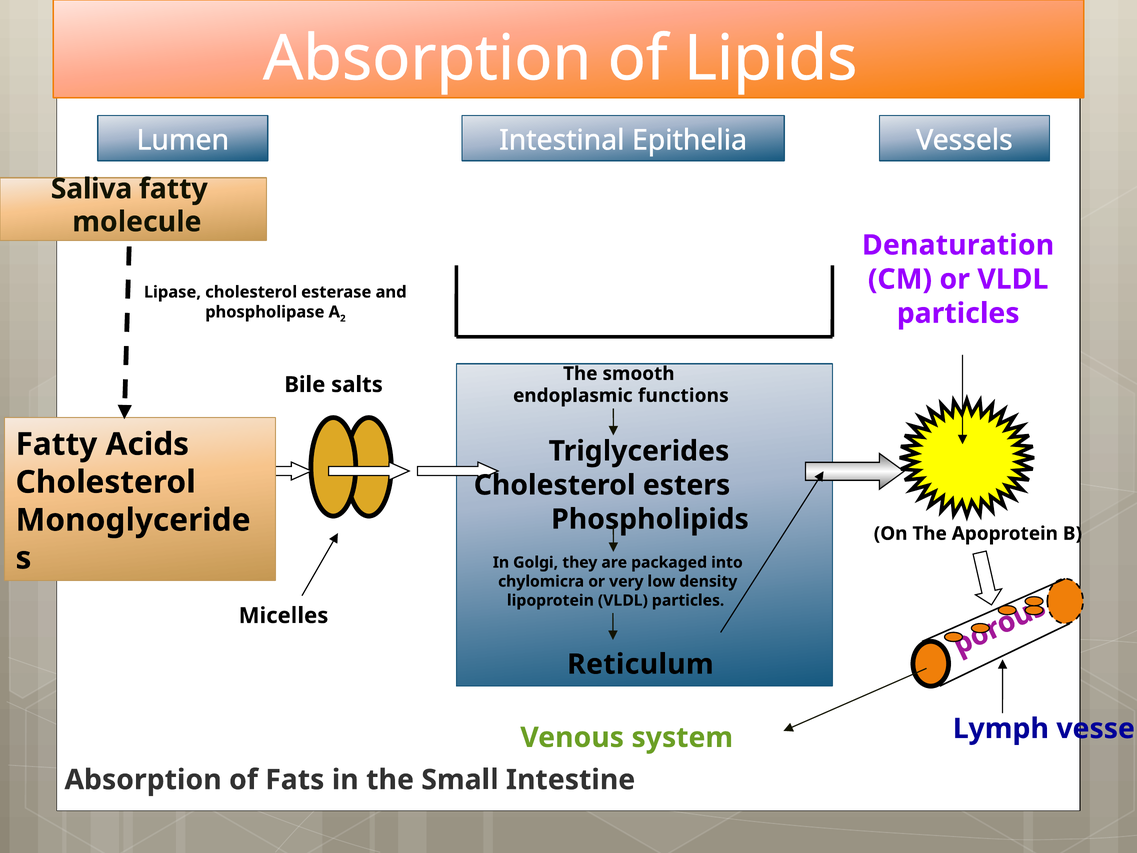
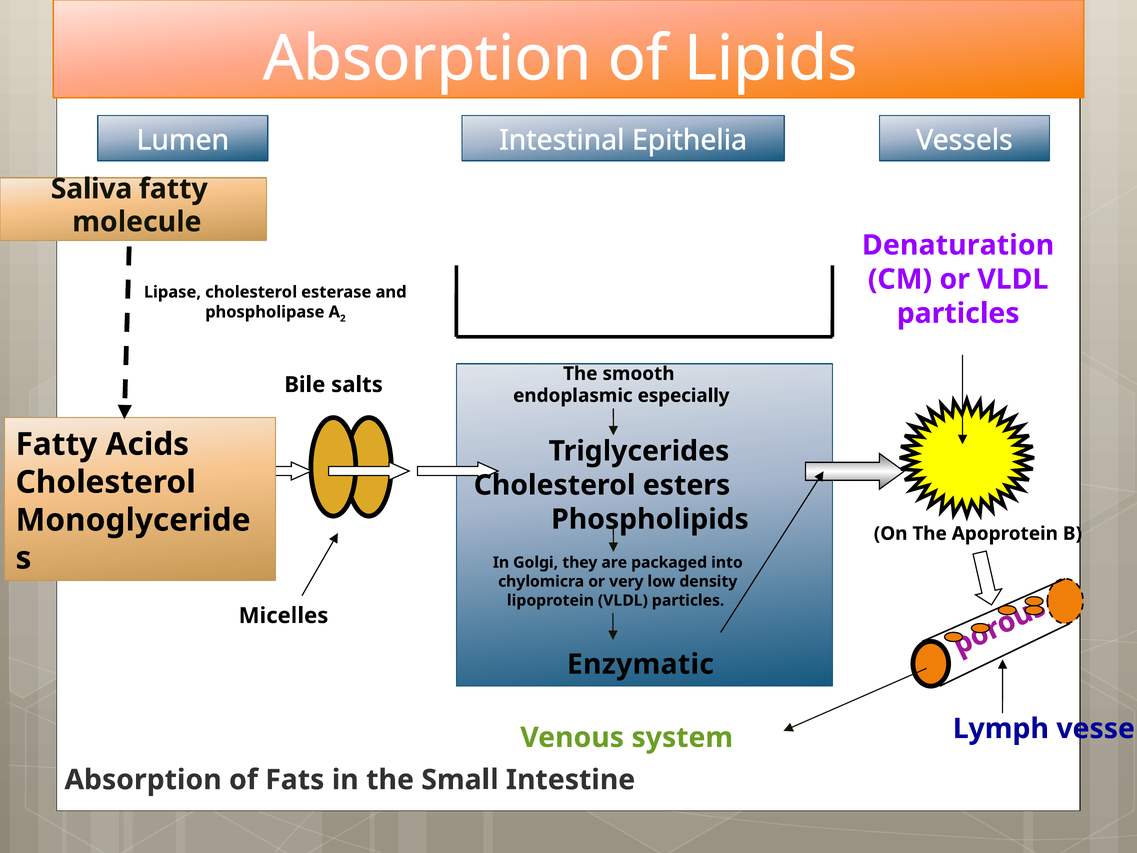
functions: functions -> especially
Reticulum: Reticulum -> Enzymatic
